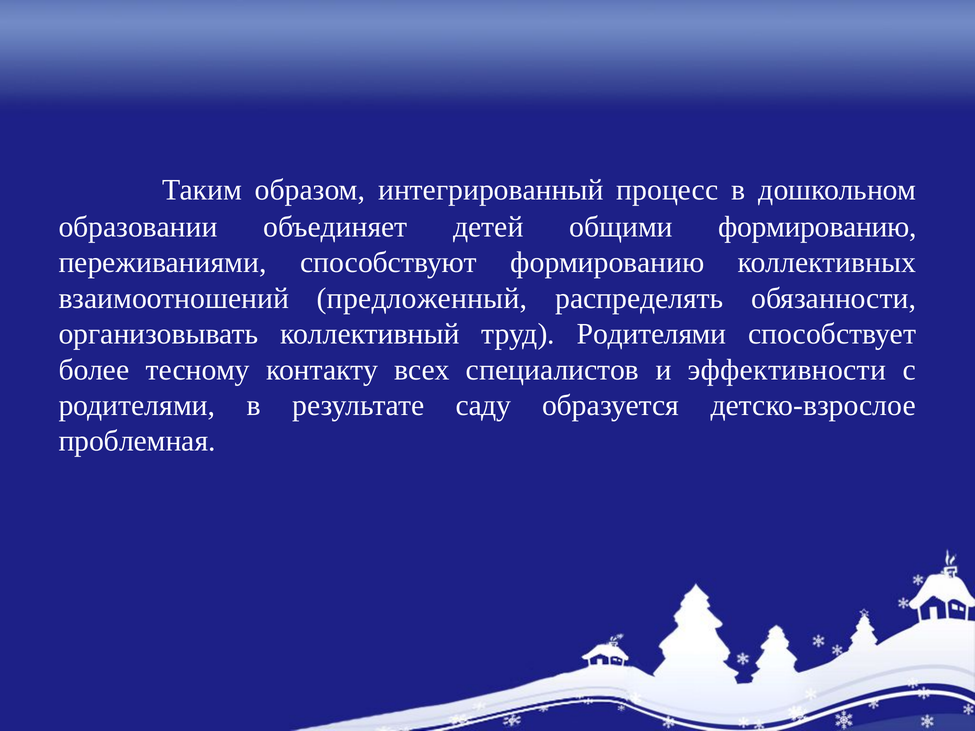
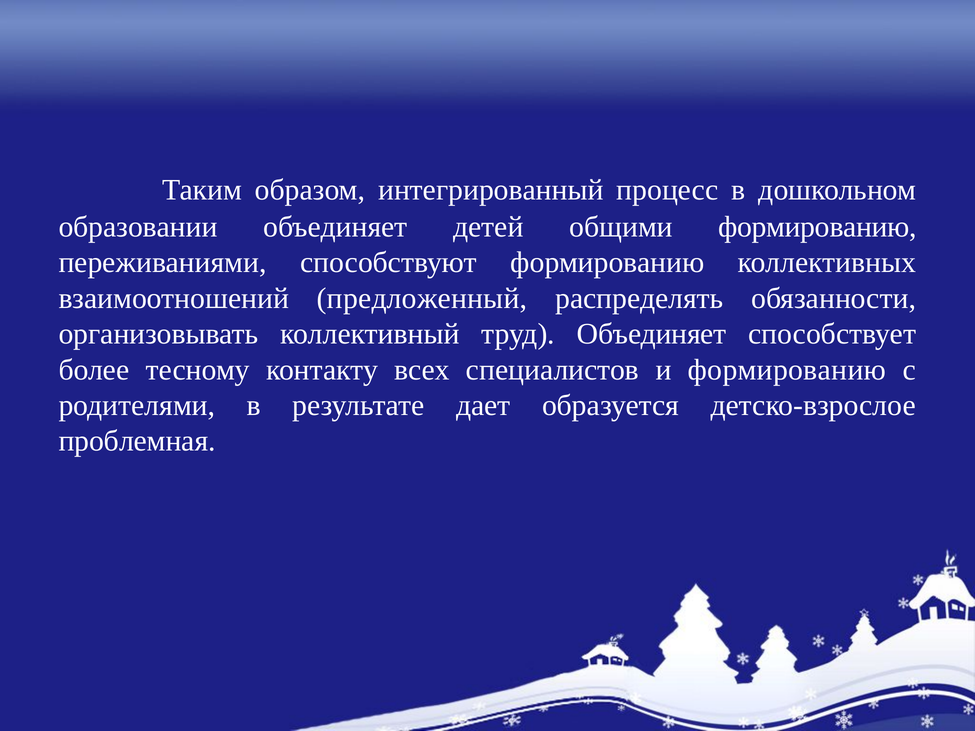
труд Родителями: Родителями -> Объединяет
и эффективности: эффективности -> формированию
саду: саду -> дает
